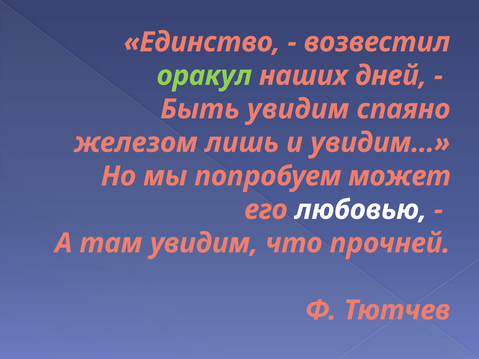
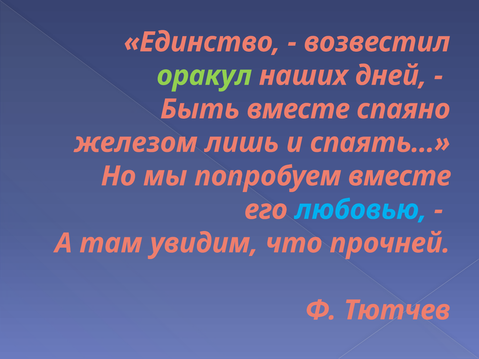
Быть увидим: увидим -> вместе
увидим…: увидим… -> спаять…
попробуем может: может -> вместе
любовью colour: white -> light blue
